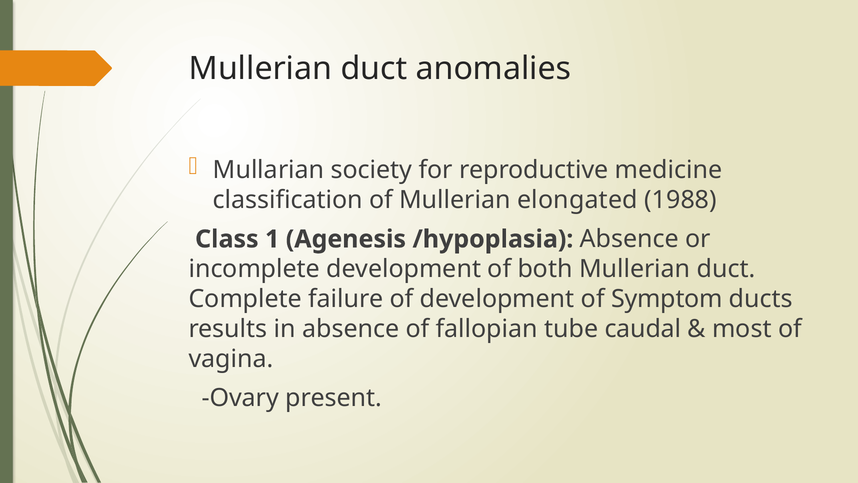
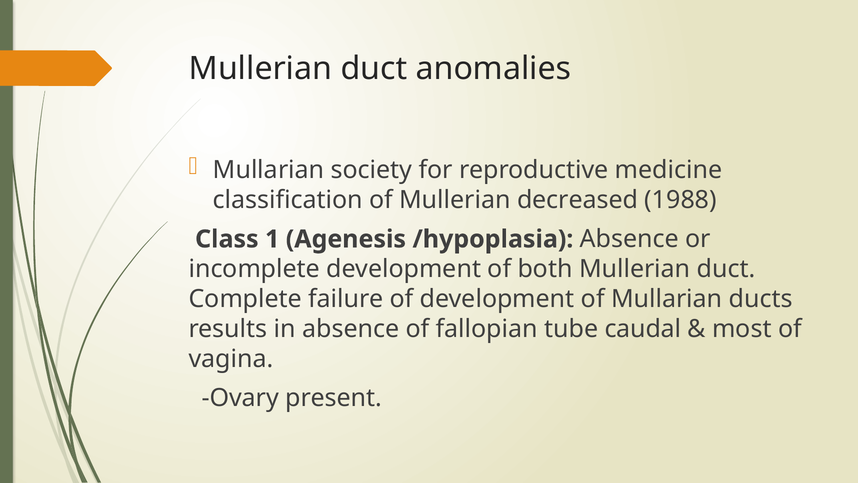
elongated: elongated -> decreased
of Symptom: Symptom -> Mullarian
